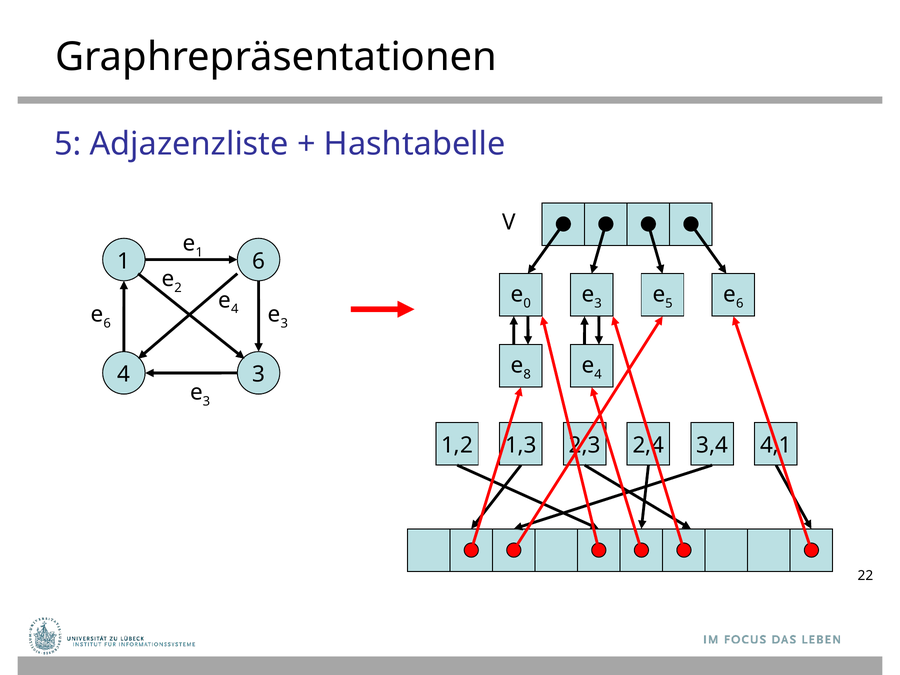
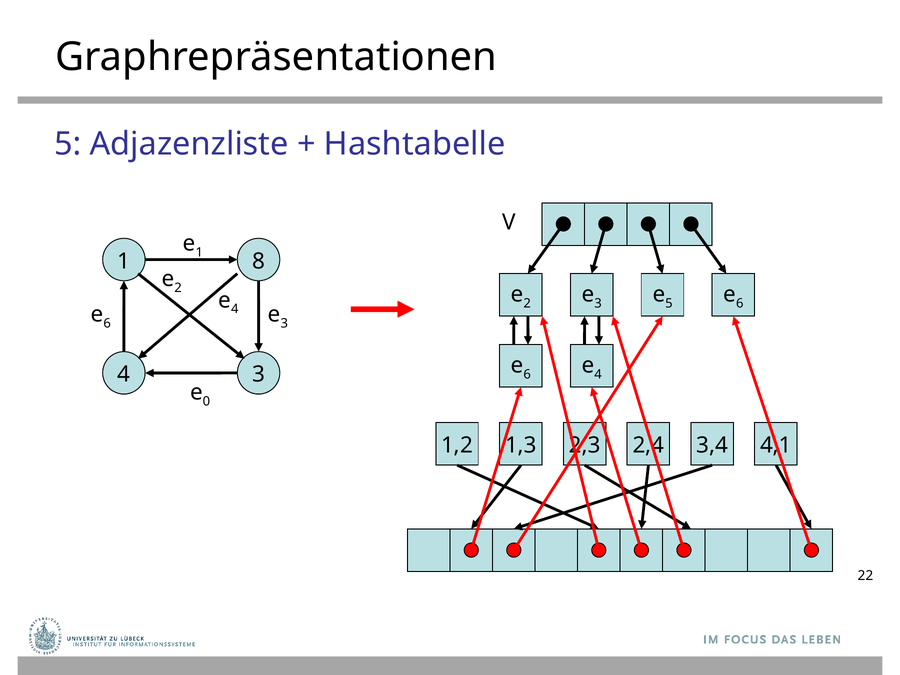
1 6: 6 -> 8
0 at (527, 303): 0 -> 2
8 at (527, 374): 8 -> 6
3 at (206, 401): 3 -> 0
